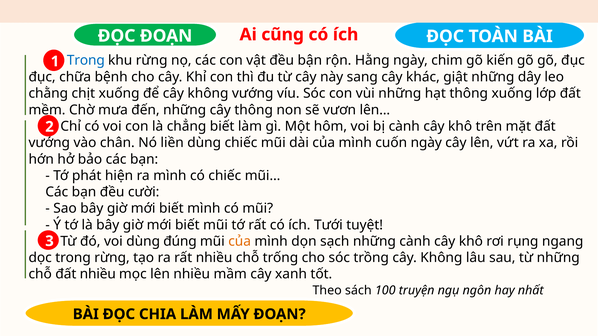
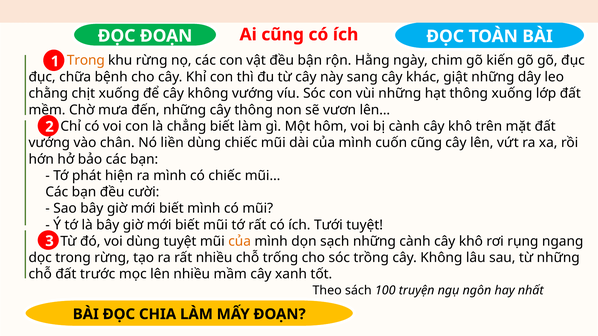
Trong at (86, 60) colour: blue -> orange
cuốn ngày: ngày -> cũng
dùng đúng: đúng -> tuyệt
đất nhiều: nhiều -> trước
